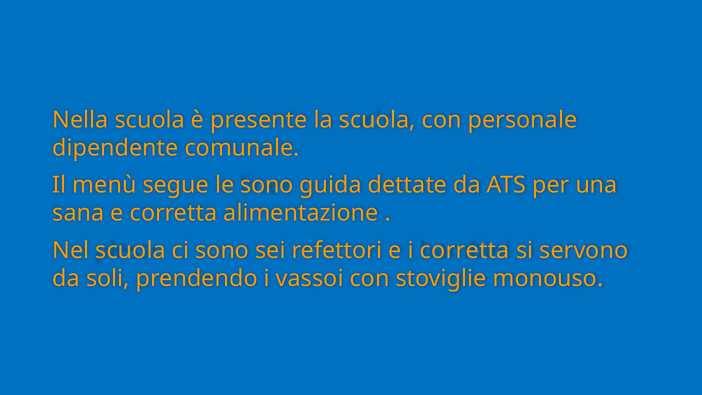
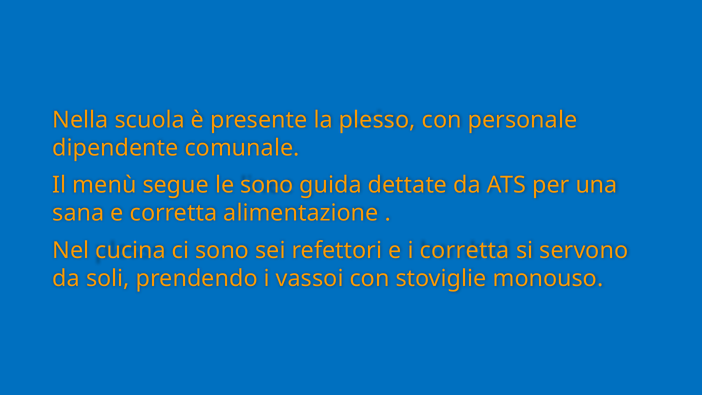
la scuola: scuola -> plesso
Nel scuola: scuola -> cucina
